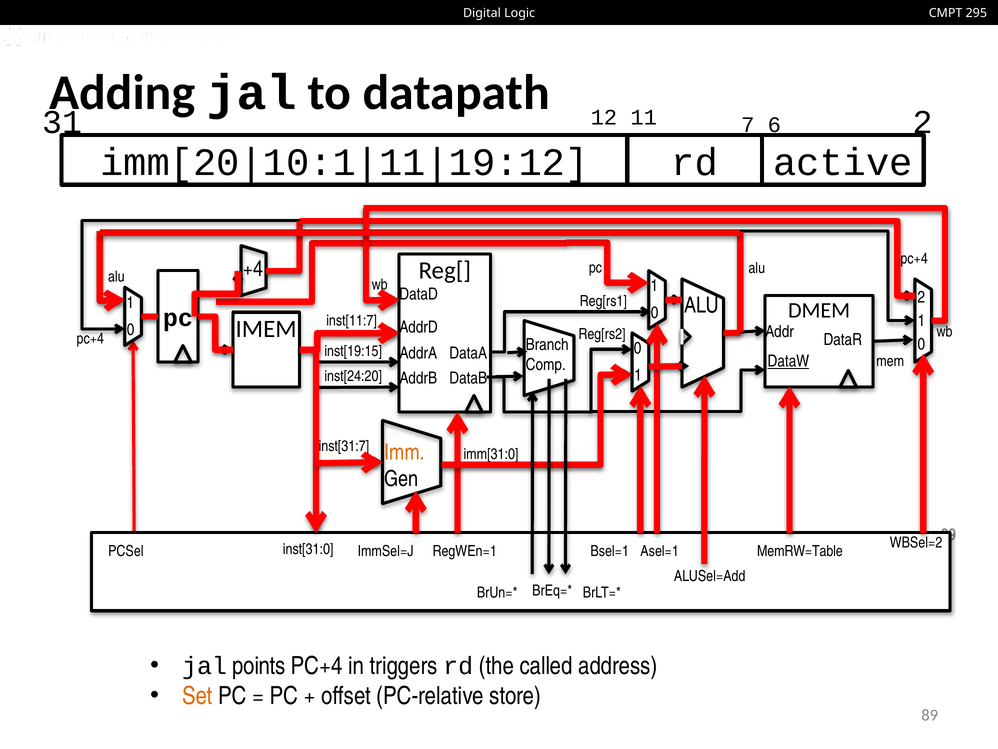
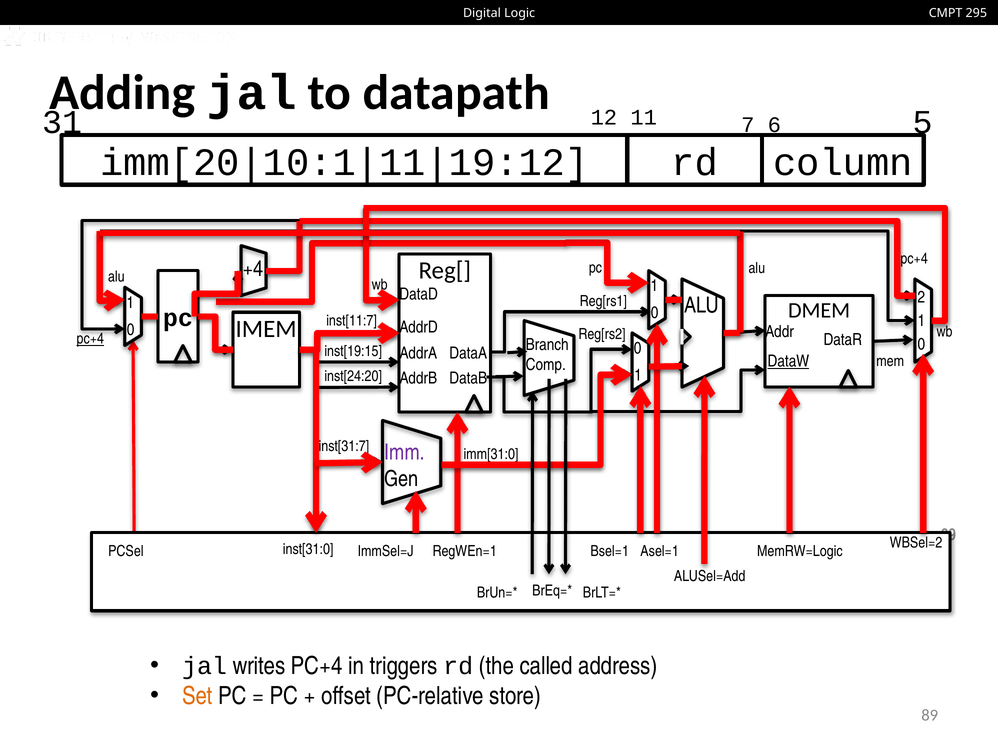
31 2: 2 -> 5
active: active -> column
pc+4 at (90, 339) underline: none -> present
Imm colour: orange -> purple
MemRW=Table: MemRW=Table -> MemRW=Logic
points: points -> writes
